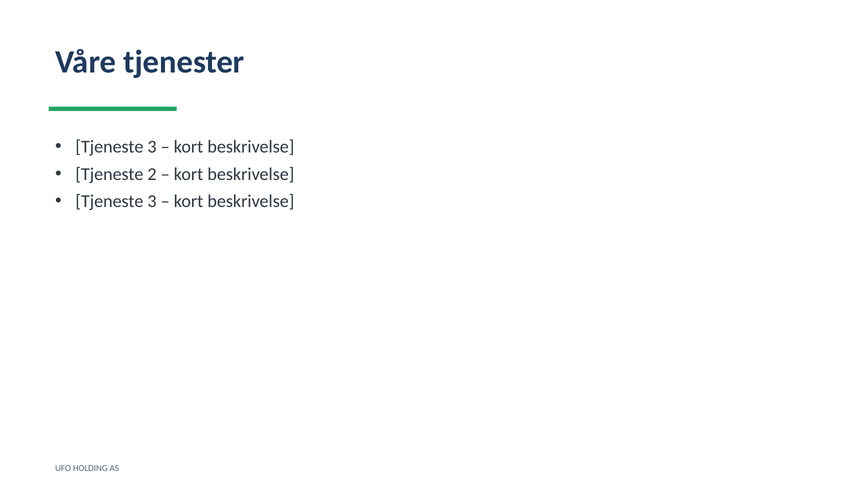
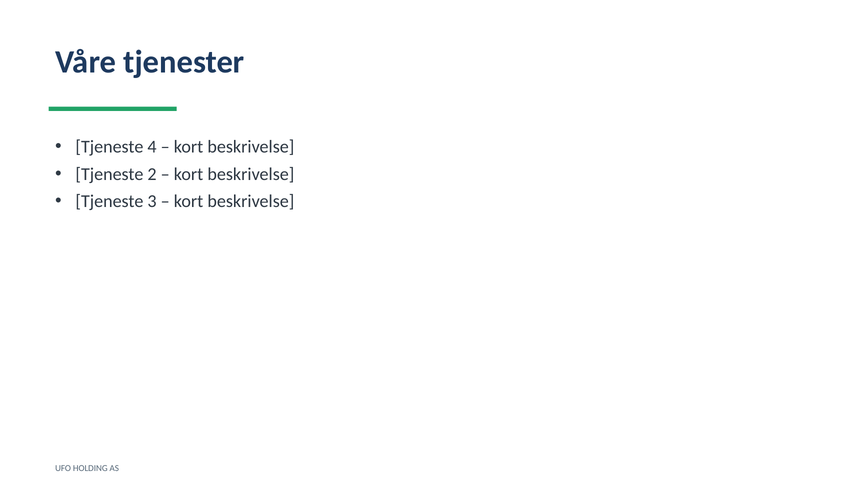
3 at (152, 147): 3 -> 4
